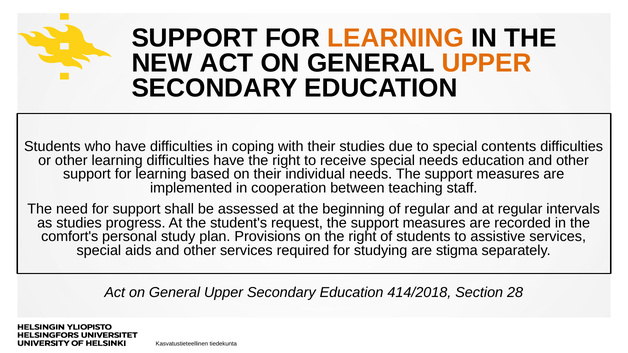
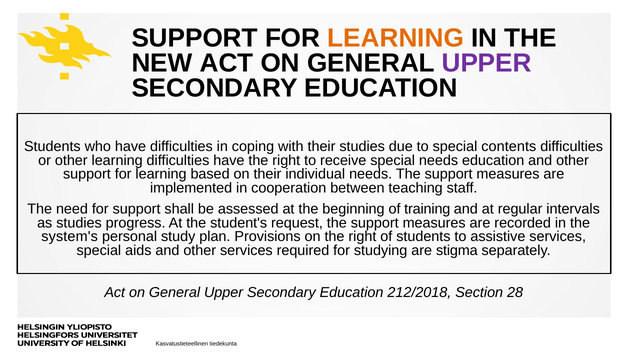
UPPER at (487, 63) colour: orange -> purple
of regular: regular -> training
comfort's: comfort's -> system's
414/2018: 414/2018 -> 212/2018
